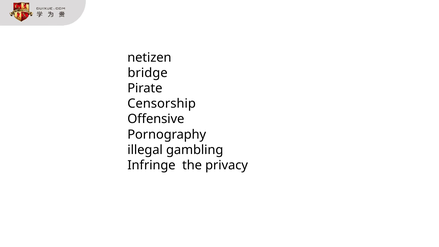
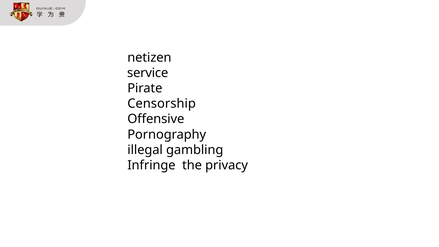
bridge: bridge -> service
